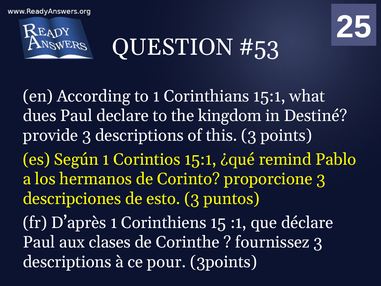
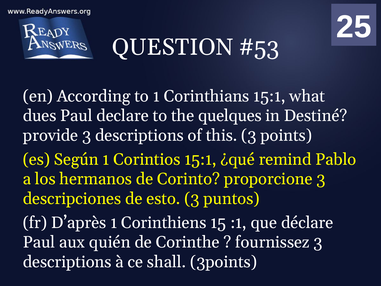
kingdom: kingdom -> quelques
clases: clases -> quién
pour: pour -> shall
